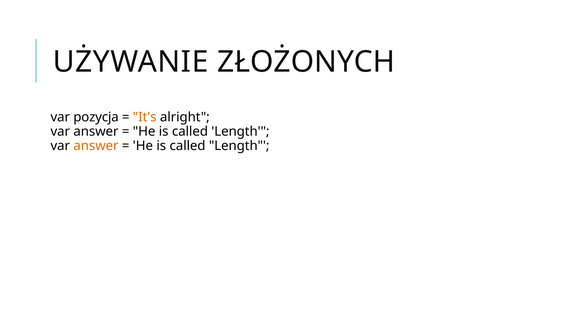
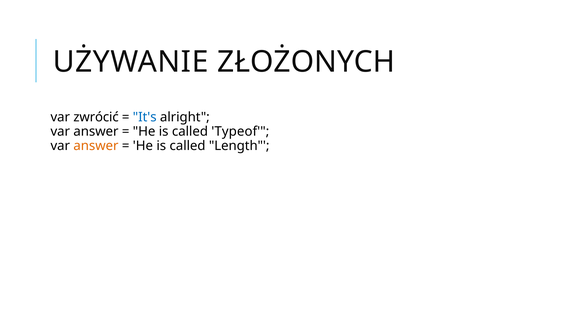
pozycja: pozycja -> zwrócić
It's colour: orange -> blue
Length at (240, 131): Length -> Typeof
